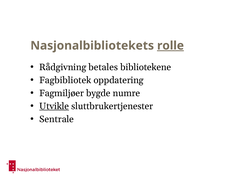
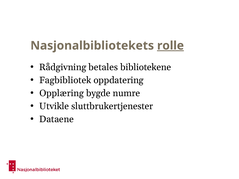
Fagmiljøer: Fagmiljøer -> Opplæring
Utvikle underline: present -> none
Sentrale: Sentrale -> Dataene
